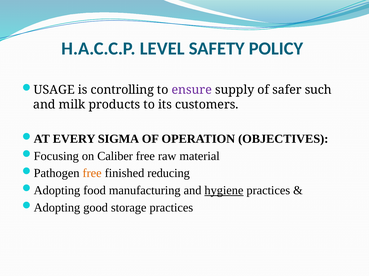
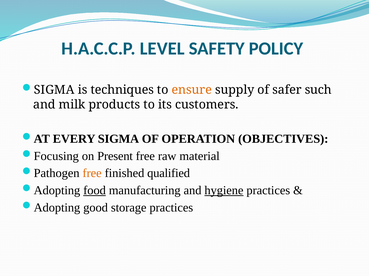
USAGE at (54, 90): USAGE -> SIGMA
controlling: controlling -> techniques
ensure colour: purple -> orange
Caliber: Caliber -> Present
reducing: reducing -> qualified
food underline: none -> present
